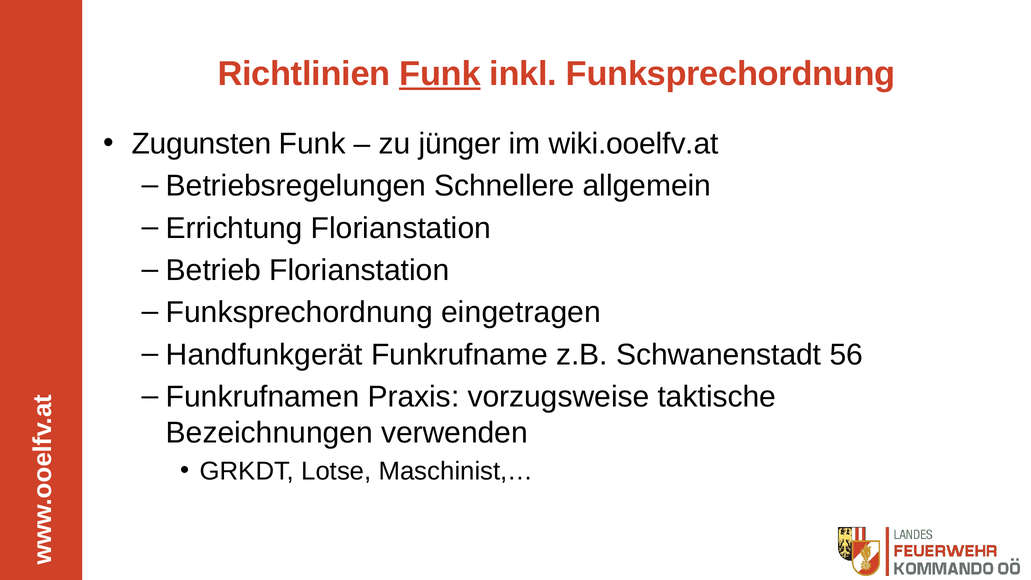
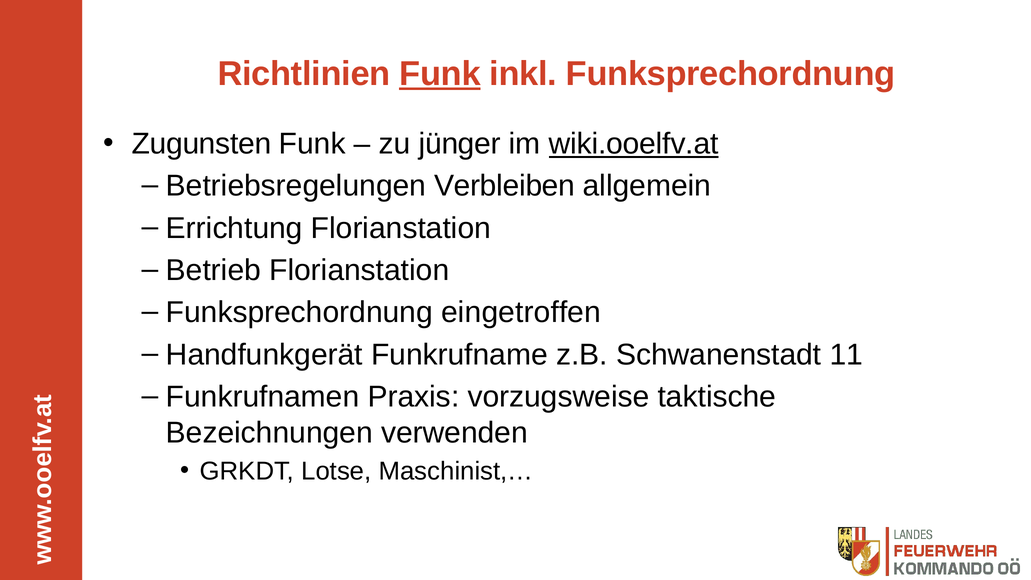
wiki.ooelfv.at underline: none -> present
Schnellere: Schnellere -> Verbleiben
eingetragen: eingetragen -> eingetroffen
56: 56 -> 11
